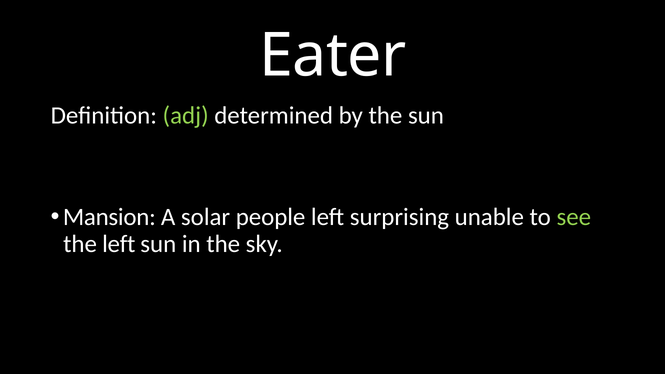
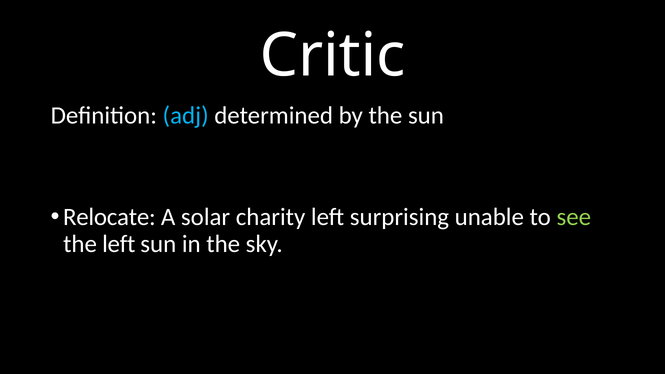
Eater: Eater -> Critic
adj colour: light green -> light blue
Mansion: Mansion -> Relocate
people: people -> charity
